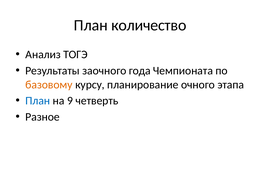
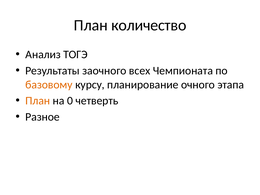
года: года -> всех
План at (38, 101) colour: blue -> orange
9: 9 -> 0
